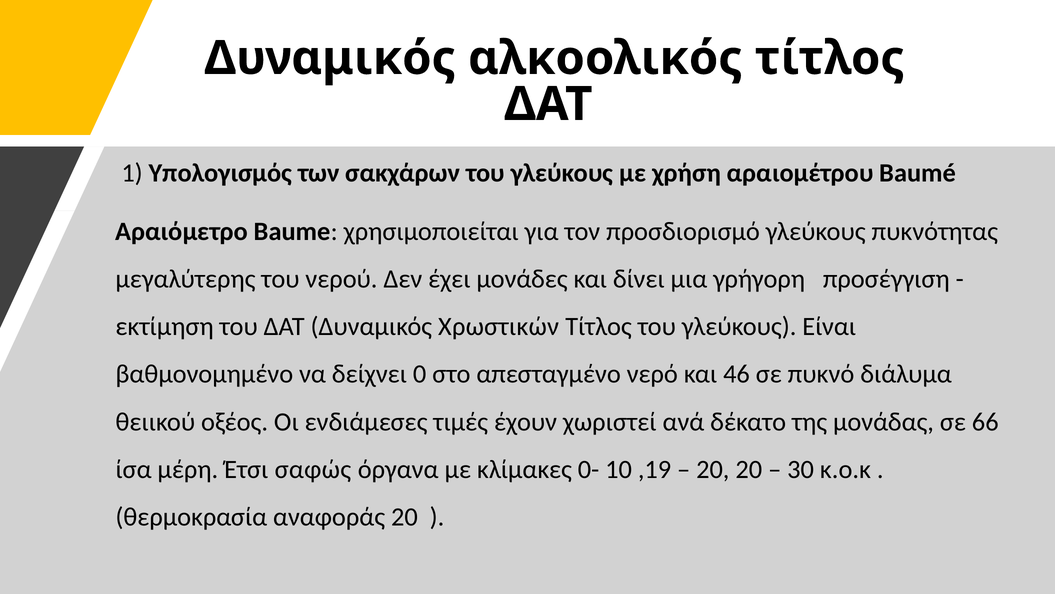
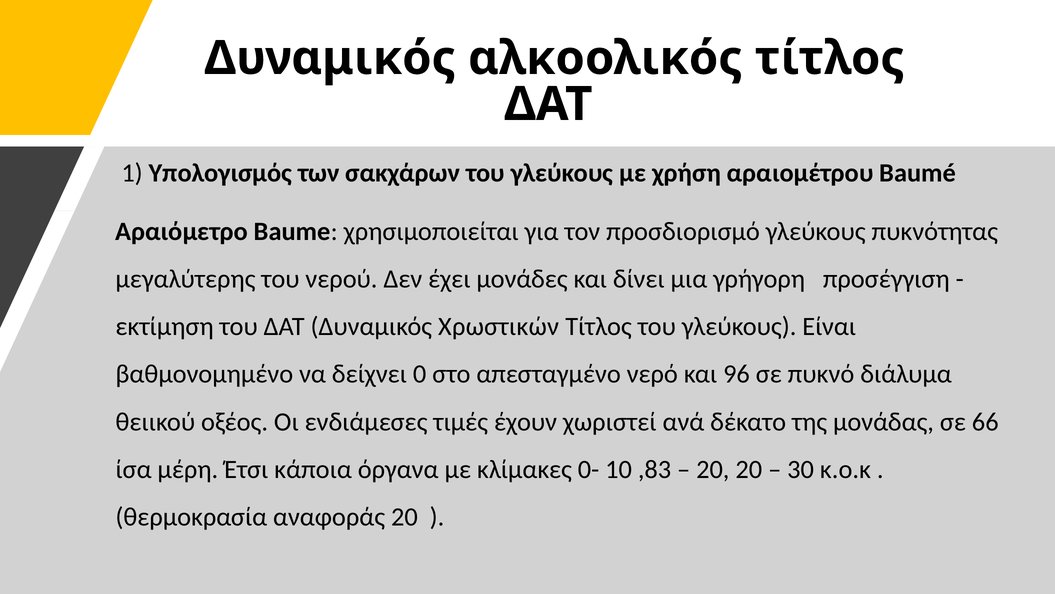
46: 46 -> 96
σαφώς: σαφώς -> κάποια
,19: ,19 -> ,83
